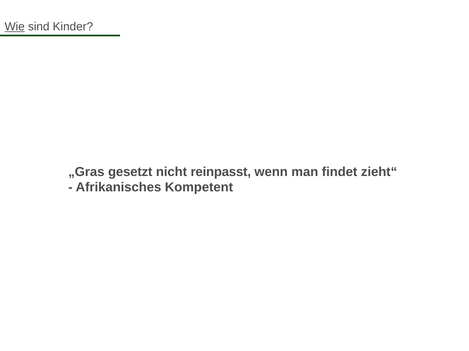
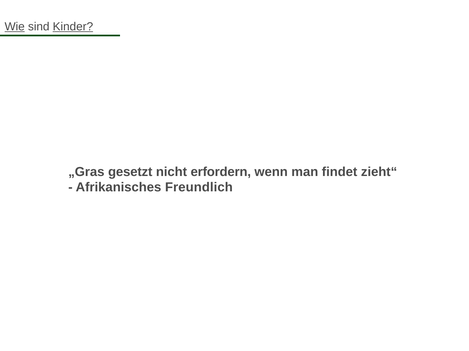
Kinder underline: none -> present
reinpasst: reinpasst -> erfordern
Kompetent: Kompetent -> Freundlich
